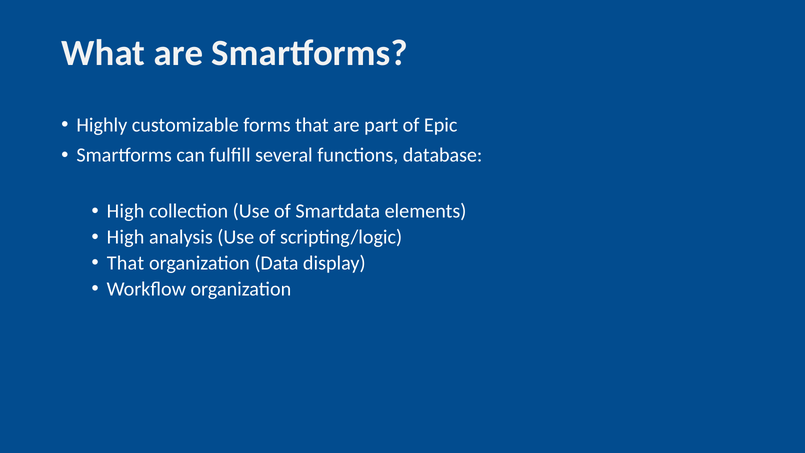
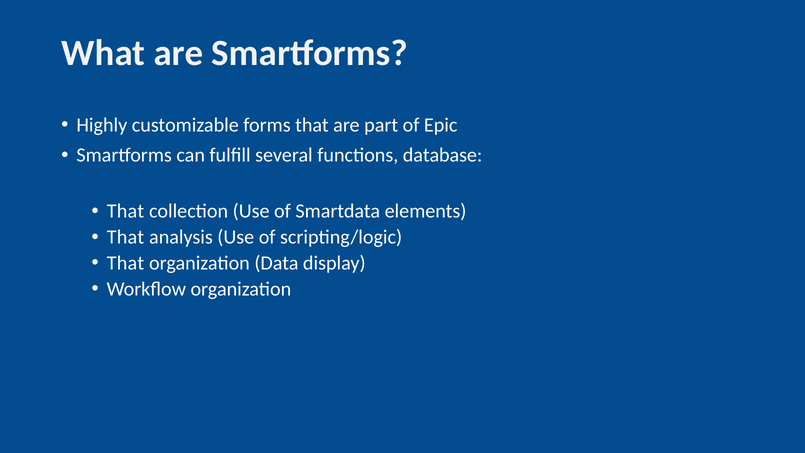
High at (126, 211): High -> That
High at (126, 237): High -> That
